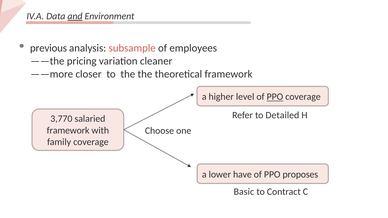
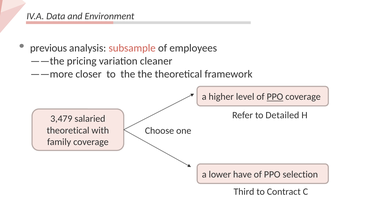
and underline: present -> none
3,770: 3,770 -> 3,479
framework at (68, 131): framework -> theoretical
proposes: proposes -> selection
Basic: Basic -> Third
